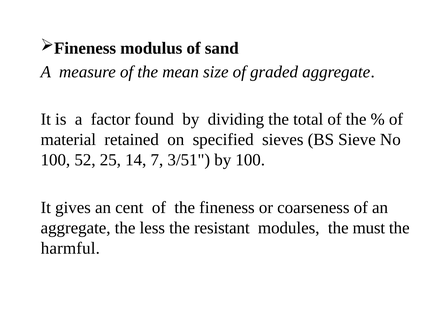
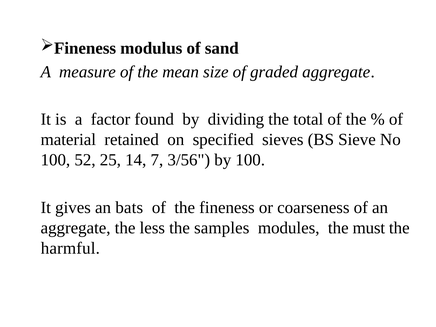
3/51: 3/51 -> 3/56
cent: cent -> bats
resistant: resistant -> samples
